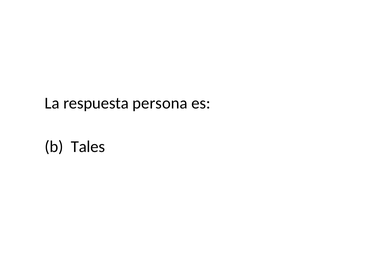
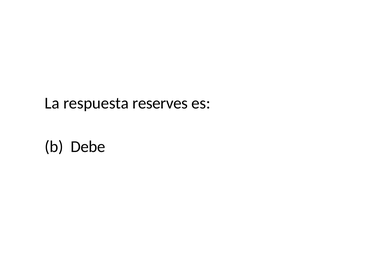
persona: persona -> reserves
Tales: Tales -> Debe
